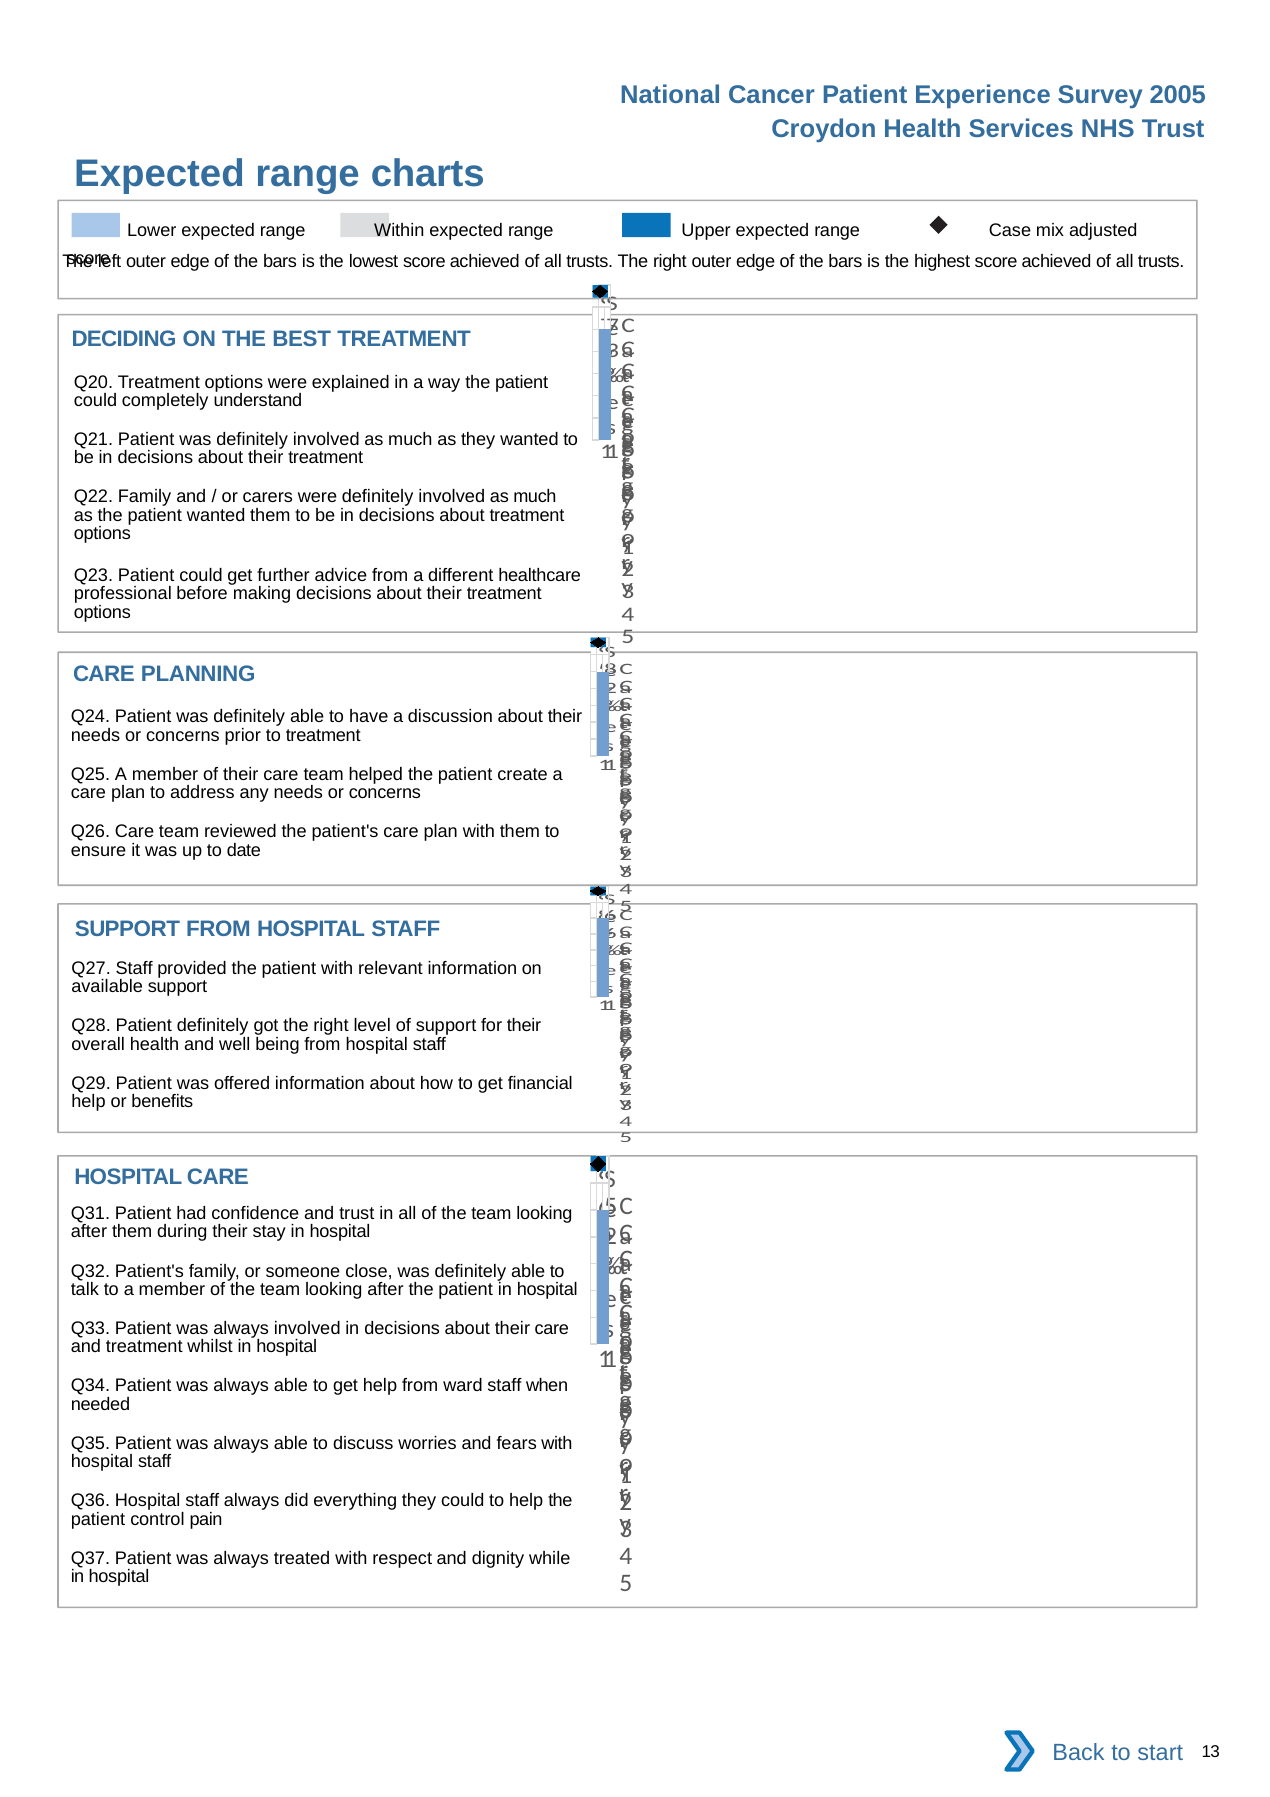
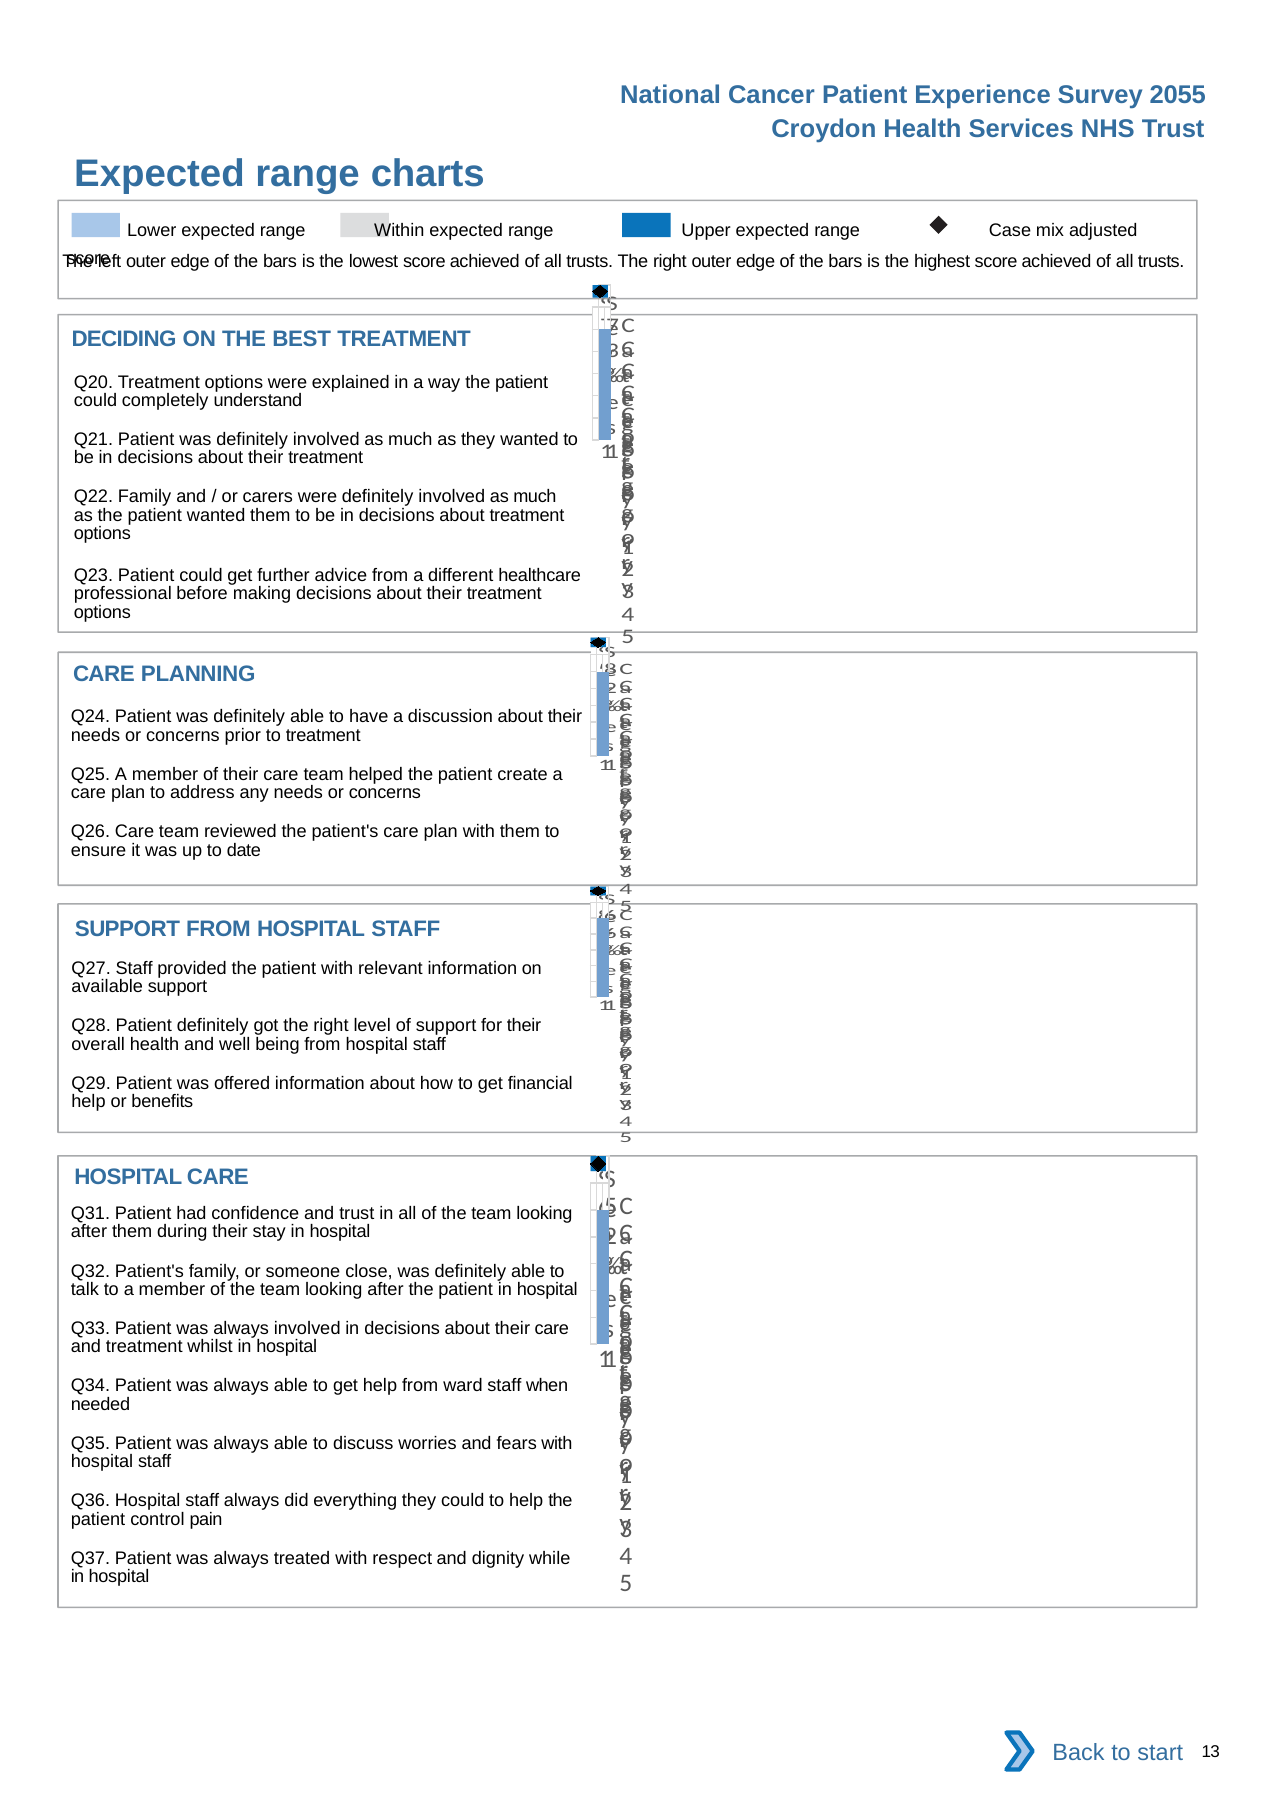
2005: 2005 -> 2055
